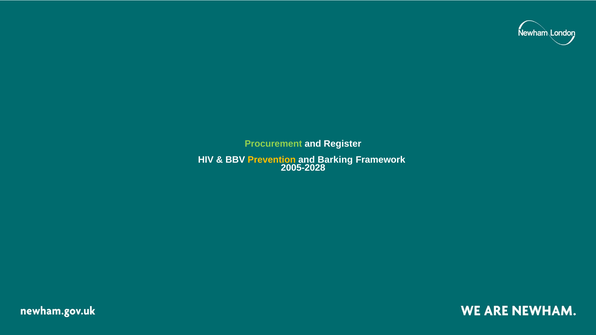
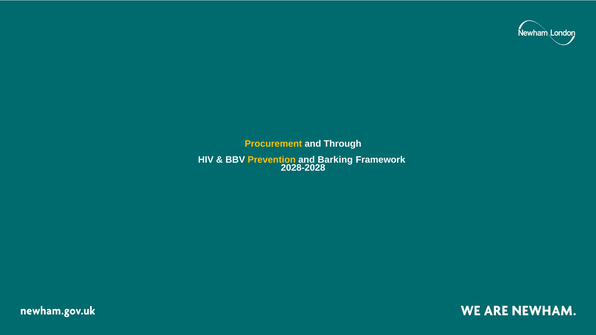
Procurement colour: light green -> yellow
Register: Register -> Through
2005-2028: 2005-2028 -> 2028-2028
